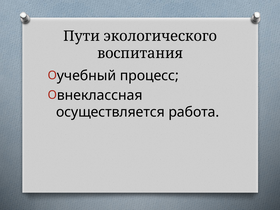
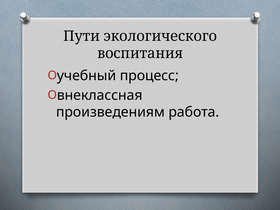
осуществляется: осуществляется -> произведениям
